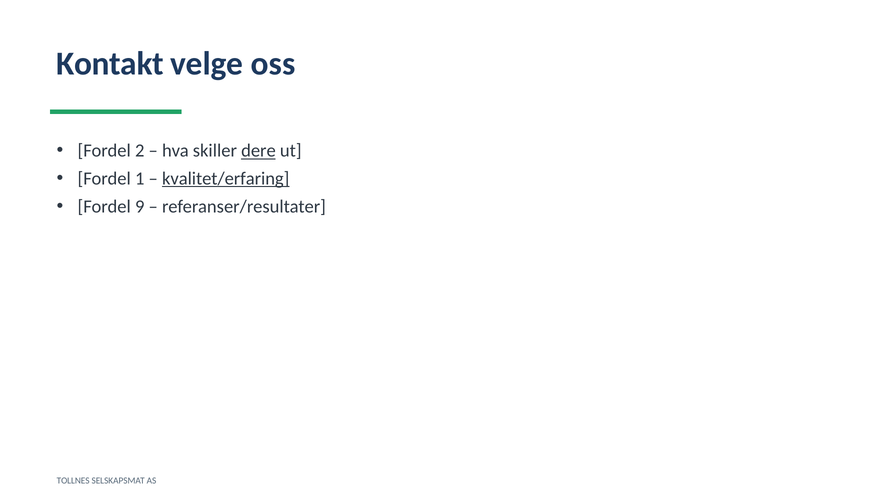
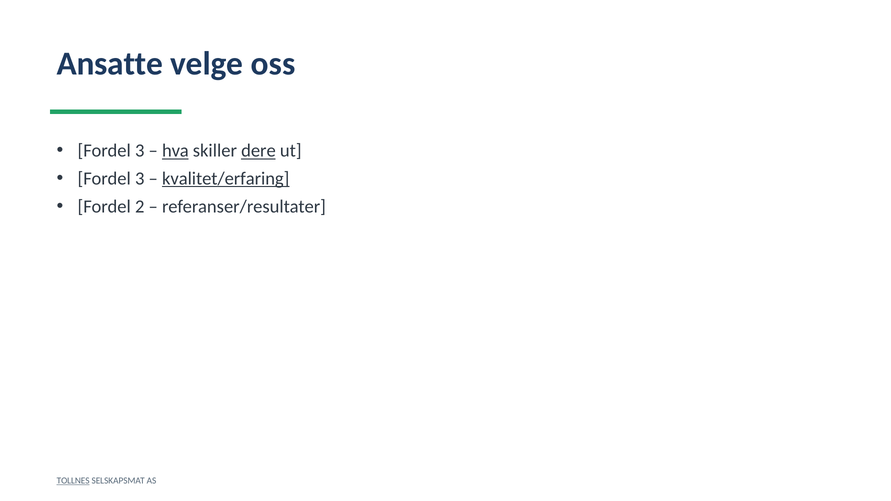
Kontakt: Kontakt -> Ansatte
2 at (140, 151): 2 -> 3
hva underline: none -> present
1 at (140, 179): 1 -> 3
9: 9 -> 2
TOLLNES underline: none -> present
